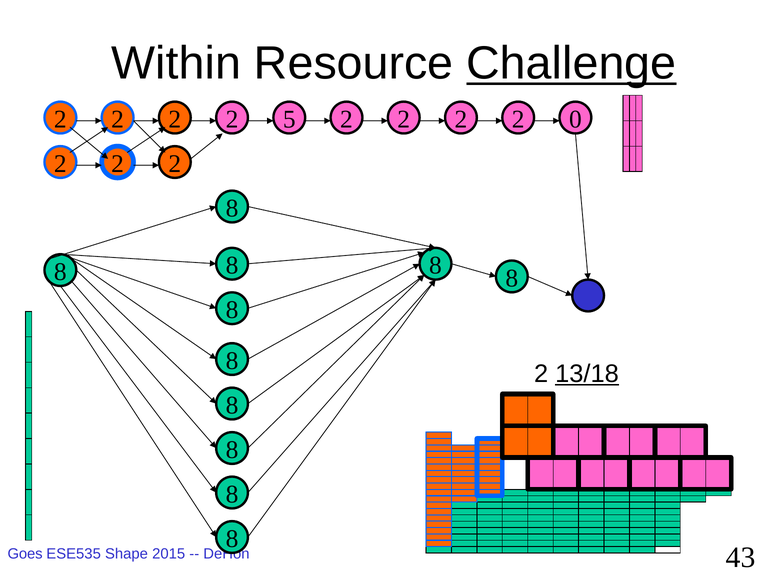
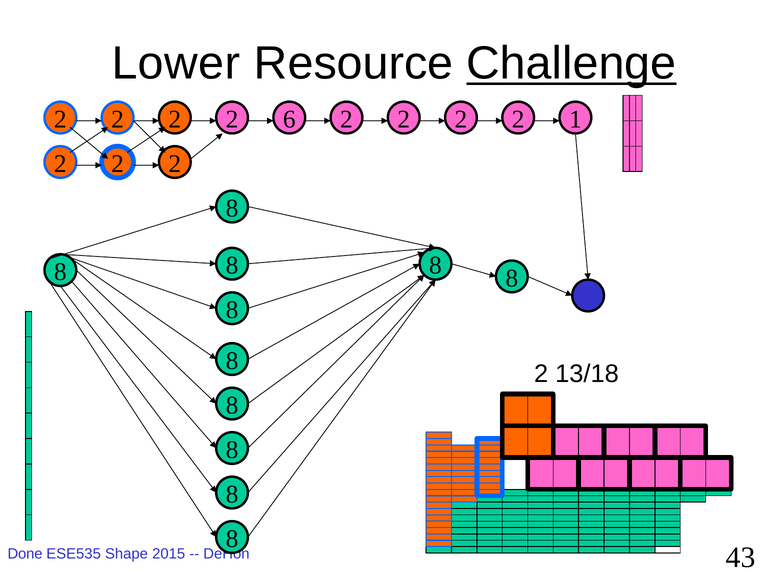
Within: Within -> Lower
5: 5 -> 6
0: 0 -> 1
13/18 underline: present -> none
Goes: Goes -> Done
